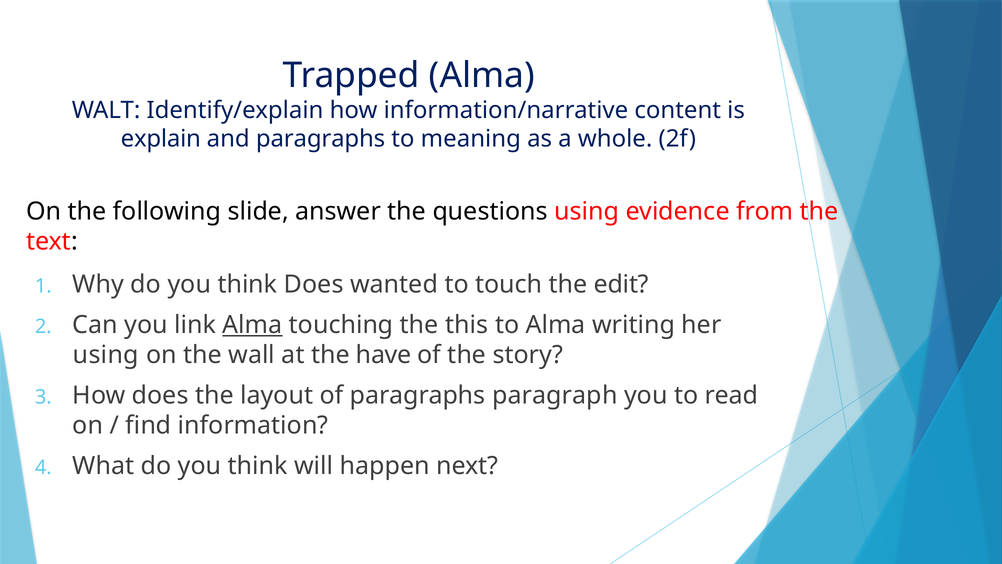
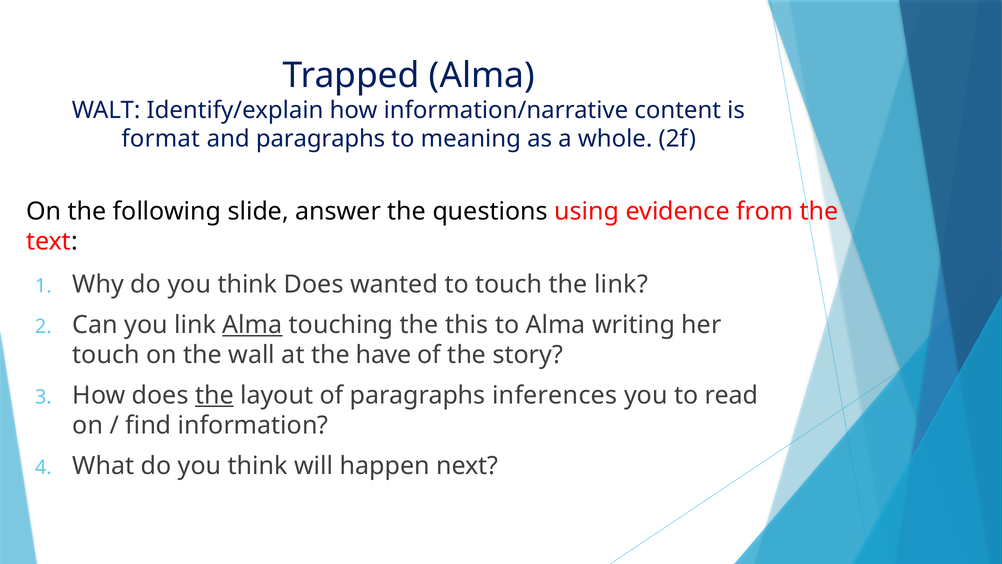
explain: explain -> format
the edit: edit -> link
using at (106, 355): using -> touch
the at (214, 395) underline: none -> present
paragraph: paragraph -> inferences
